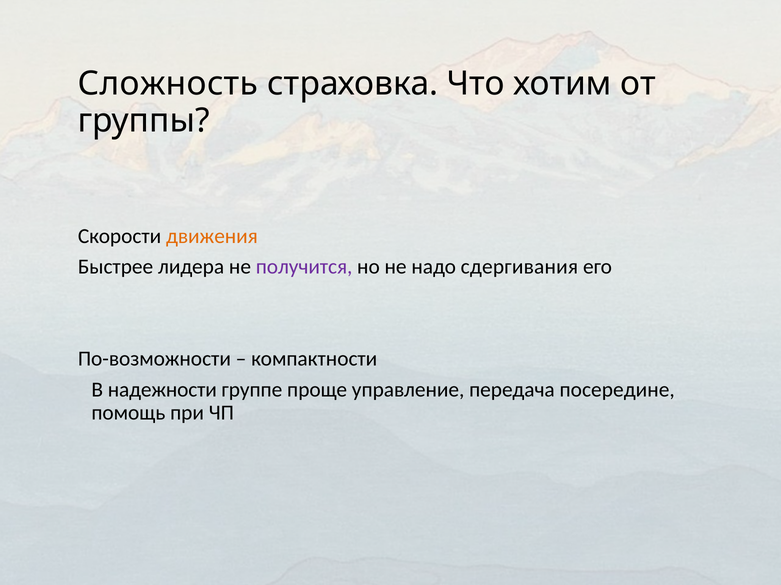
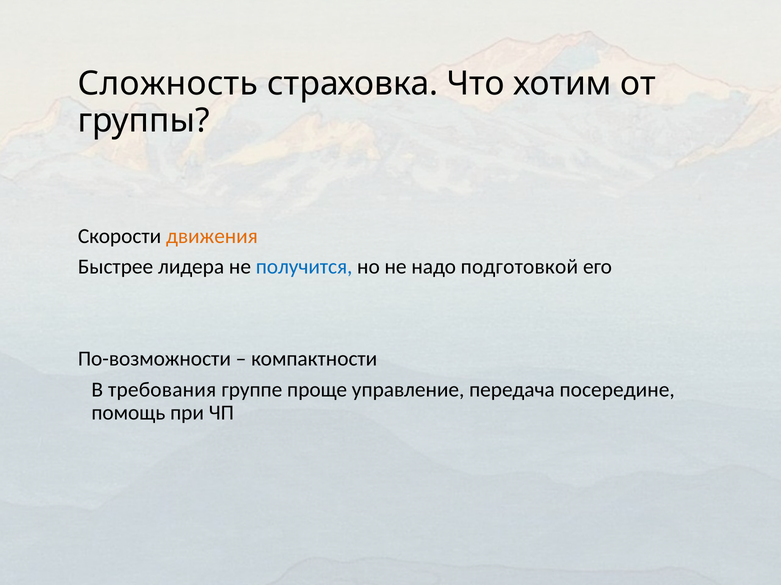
получится colour: purple -> blue
сдергивания: сдергивания -> подготовкой
надежности: надежности -> требования
